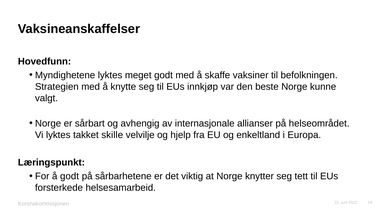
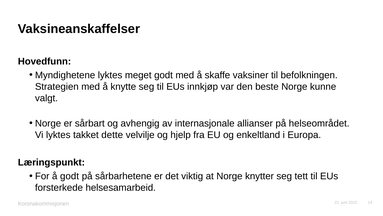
skille: skille -> dette
